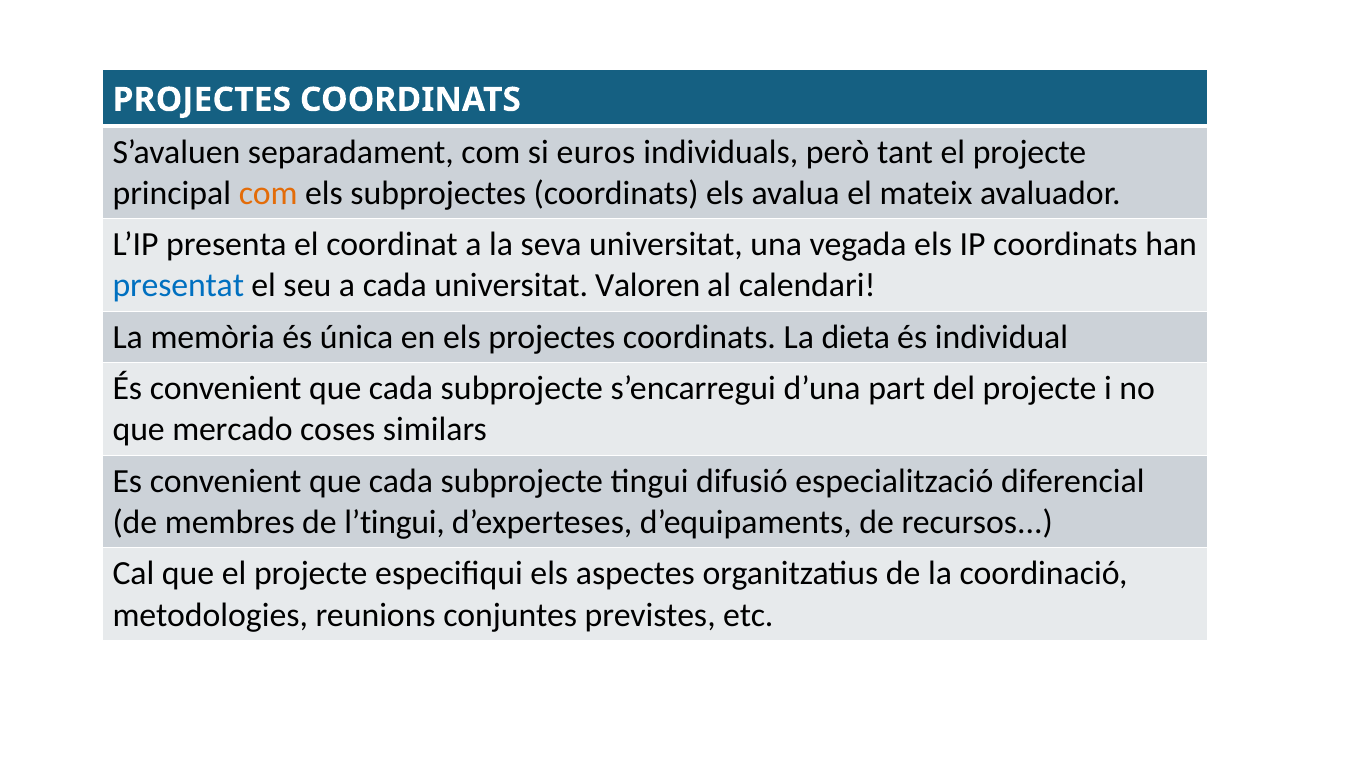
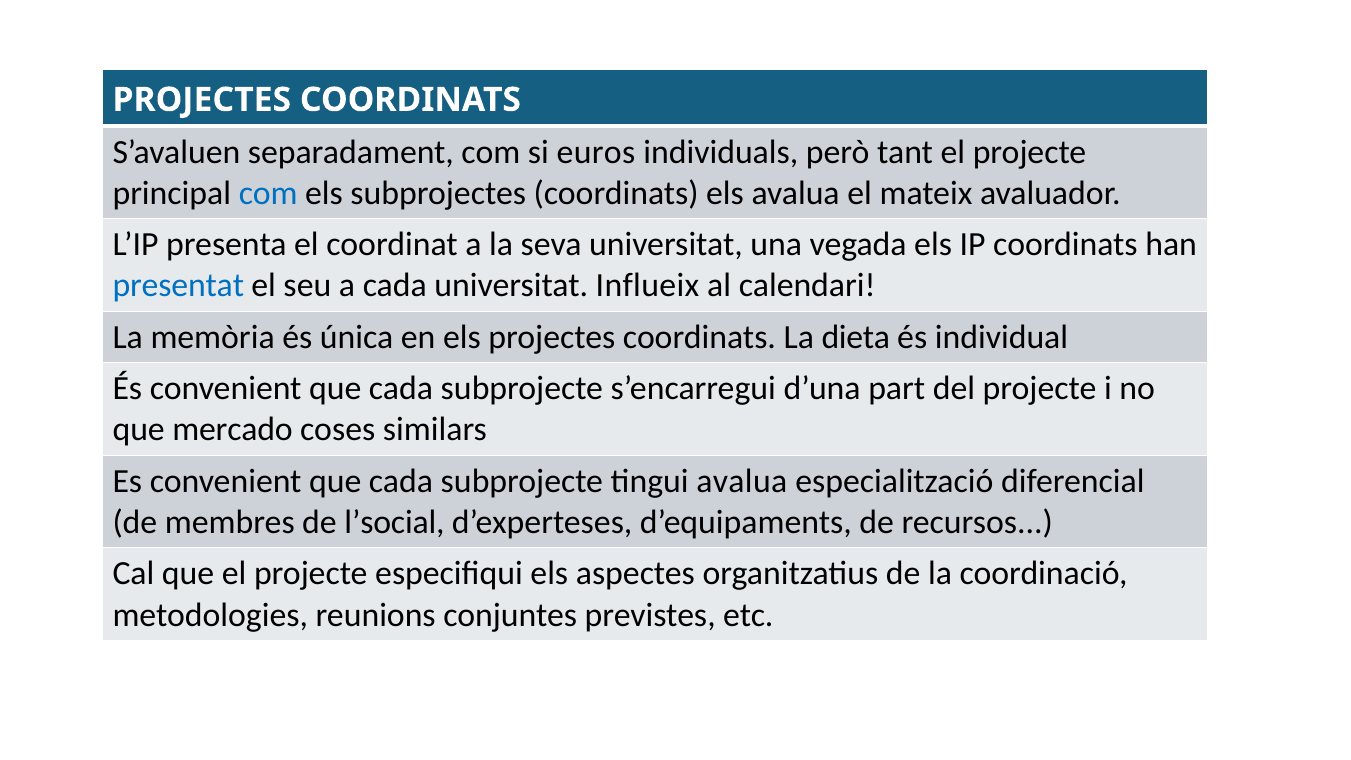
com at (268, 193) colour: orange -> blue
Valoren: Valoren -> Influeix
tingui difusió: difusió -> avalua
l’tingui: l’tingui -> l’social
